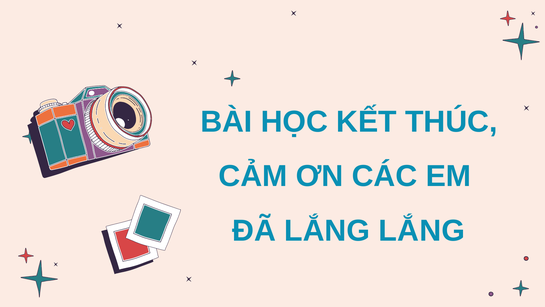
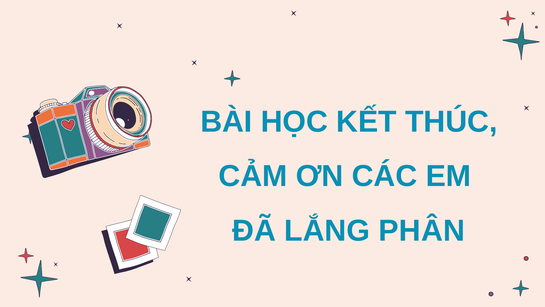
LẮNG LẮNG: LẮNG -> PHÂN
